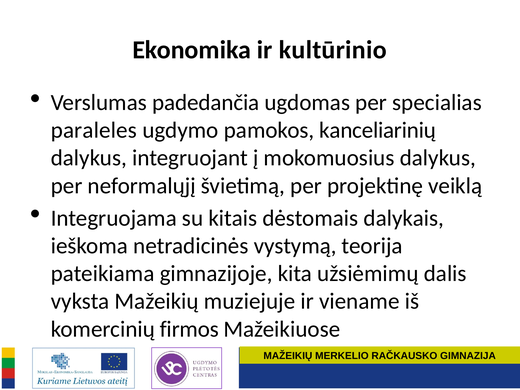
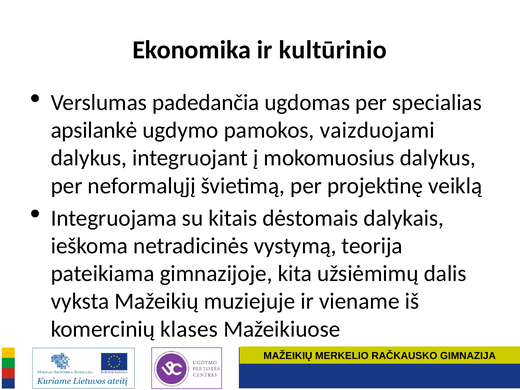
paraleles: paraleles -> apsilankė
kanceliarinių: kanceliarinių -> vaizduojami
firmos: firmos -> klases
